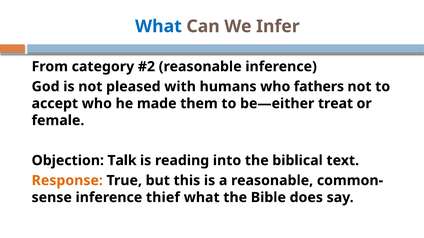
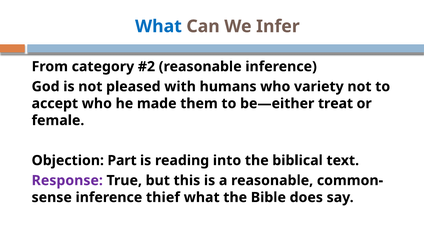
fathers: fathers -> variety
Talk: Talk -> Part
Response colour: orange -> purple
